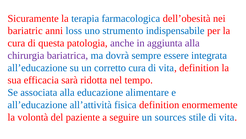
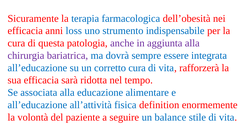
bariatric at (25, 31): bariatric -> efficacia
vita definition: definition -> rafforzerà
sources: sources -> balance
